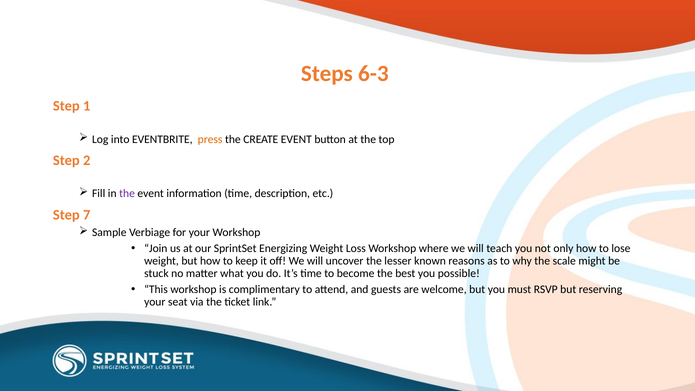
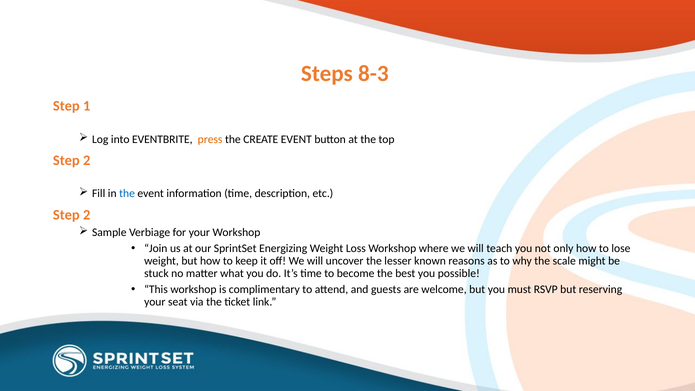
6-3: 6-3 -> 8-3
the at (127, 194) colour: purple -> blue
7 at (87, 215): 7 -> 2
